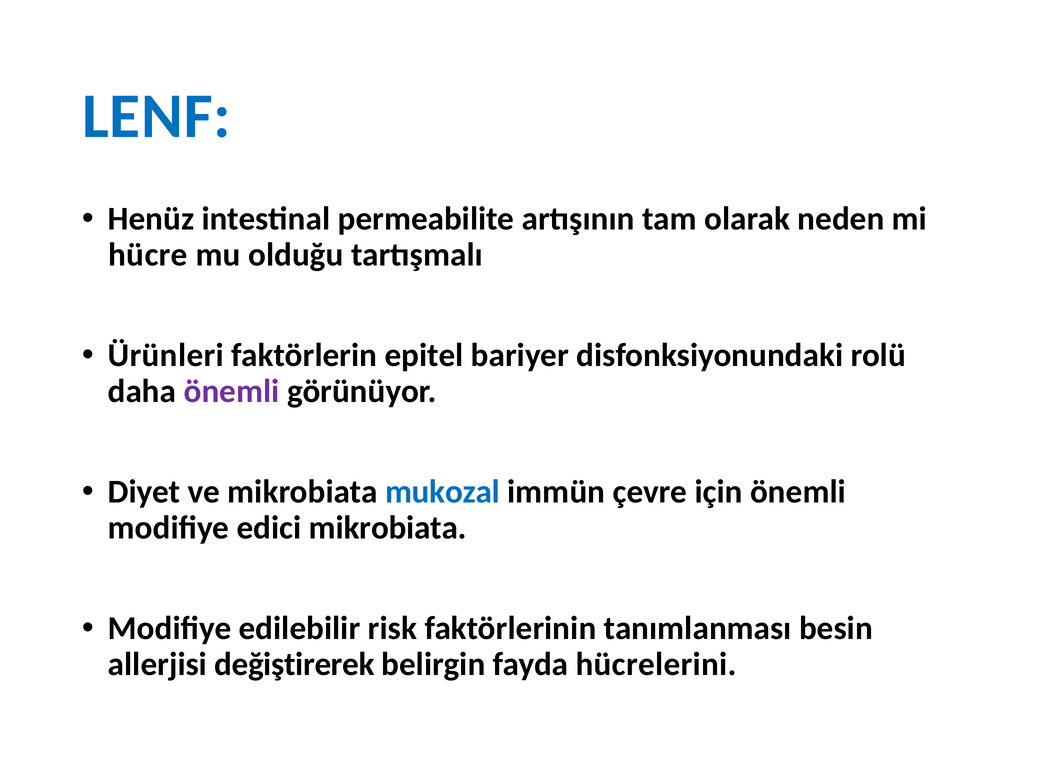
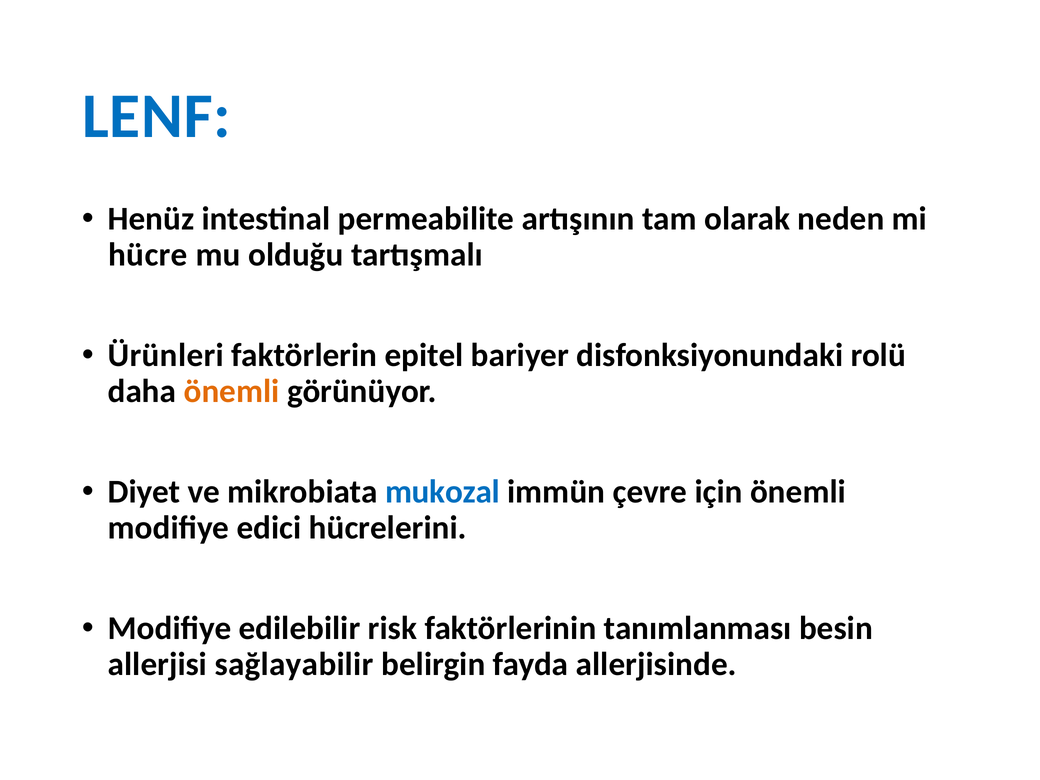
önemli at (232, 391) colour: purple -> orange
edici mikrobiata: mikrobiata -> hücrelerini
değiştirerek: değiştirerek -> sağlayabilir
hücrelerini: hücrelerini -> allerjisinde
